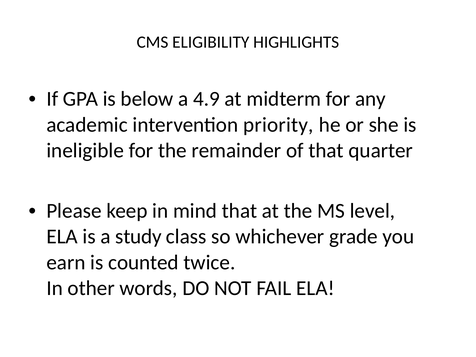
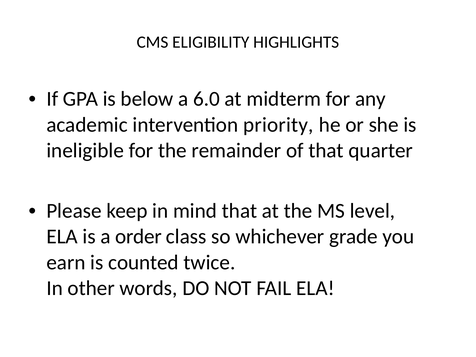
4.9: 4.9 -> 6.0
study: study -> order
